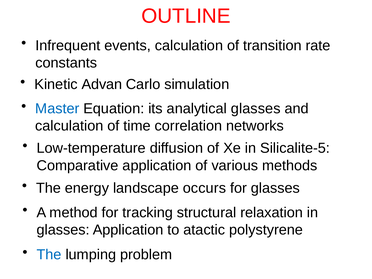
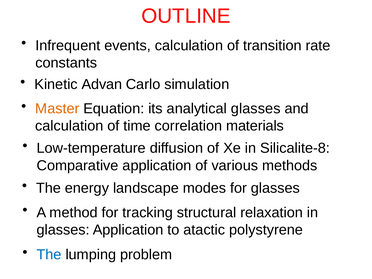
Master colour: blue -> orange
networks: networks -> materials
Silicalite-5: Silicalite-5 -> Silicalite-8
occurs: occurs -> modes
